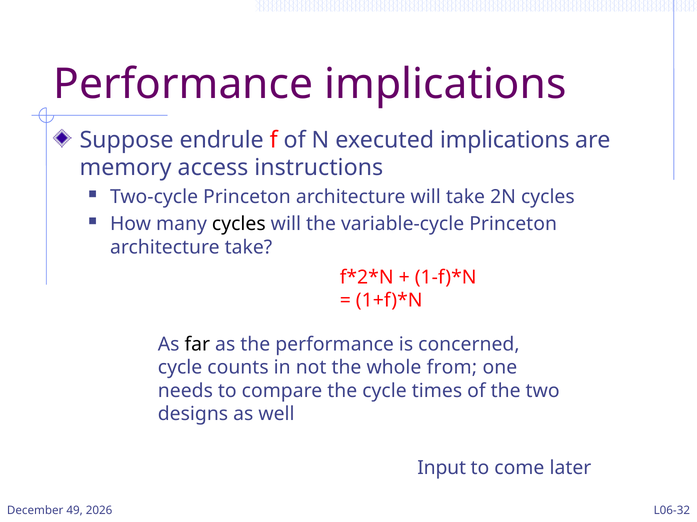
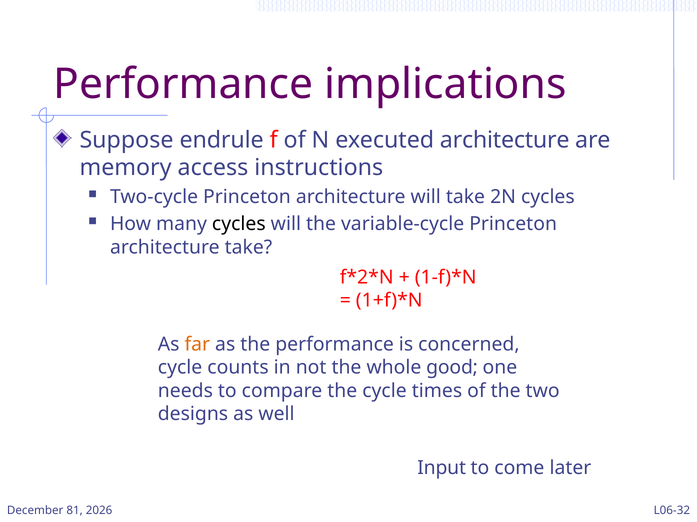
executed implications: implications -> architecture
far colour: black -> orange
from: from -> good
49: 49 -> 81
